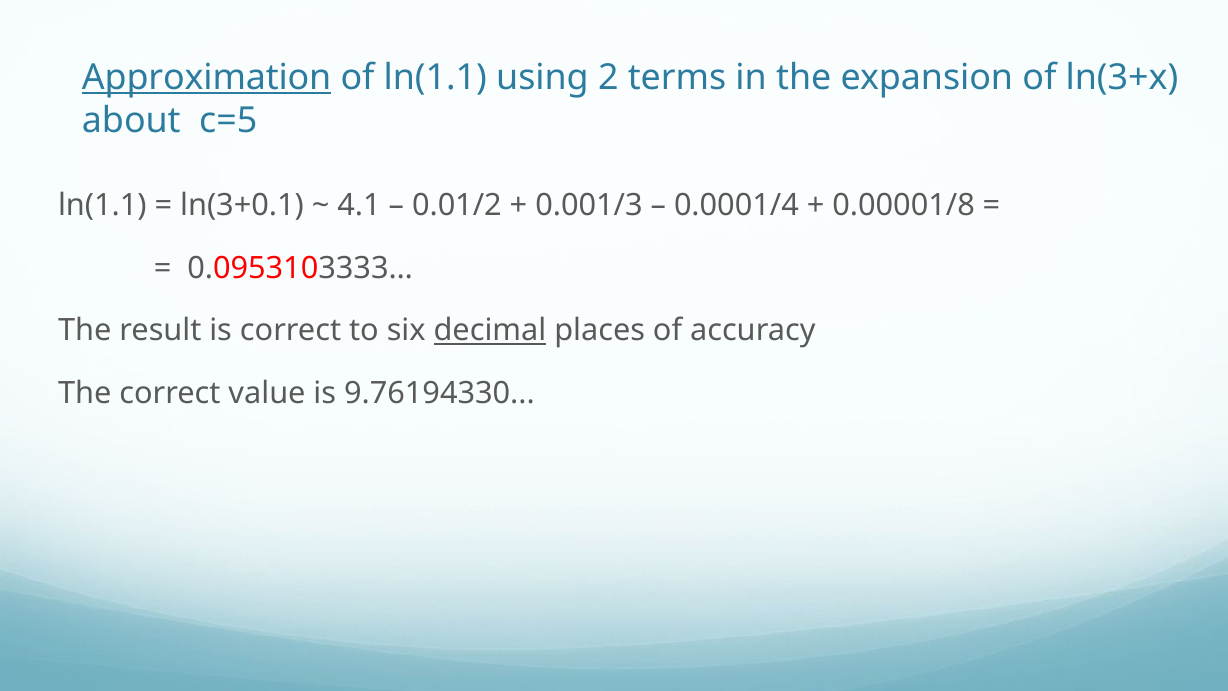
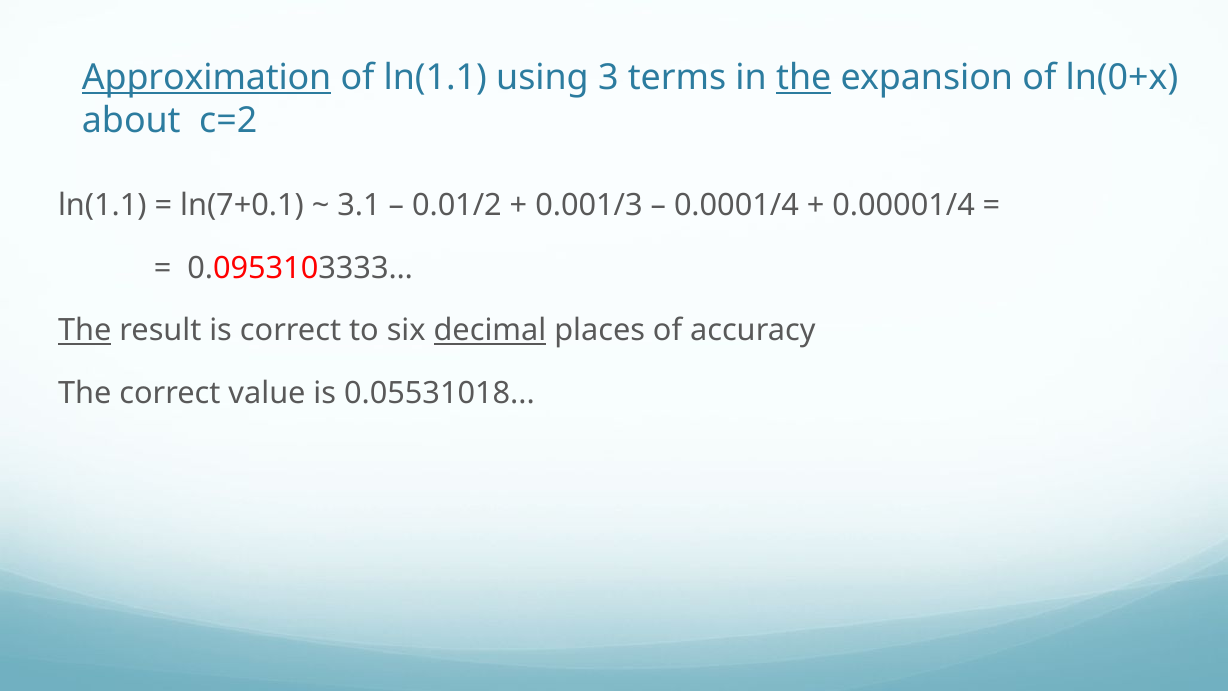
2: 2 -> 3
the at (804, 78) underline: none -> present
ln(3+x: ln(3+x -> ln(0+x
c=5: c=5 -> c=2
ln(3+0.1: ln(3+0.1 -> ln(7+0.1
4.1: 4.1 -> 3.1
0.00001/8: 0.00001/8 -> 0.00001/4
The at (85, 331) underline: none -> present
9.76194330: 9.76194330 -> 0.05531018
